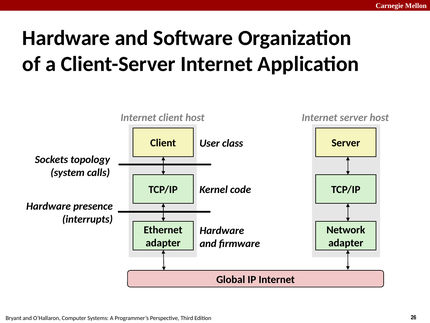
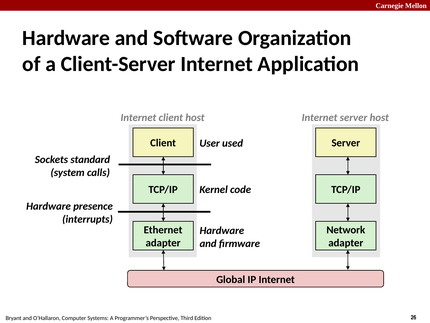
class: class -> used
topology: topology -> standard
